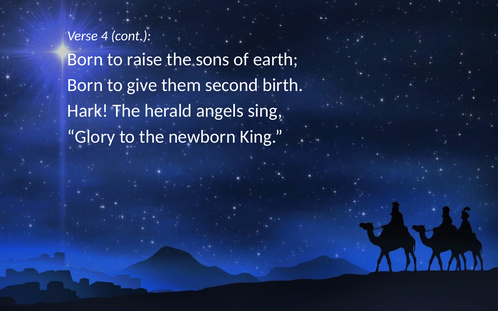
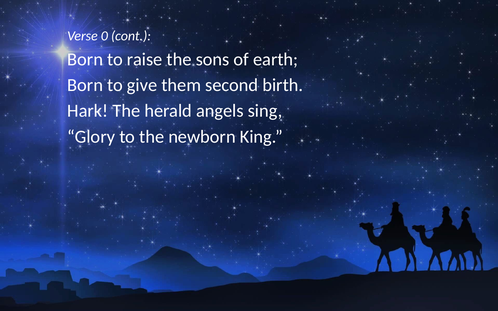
4: 4 -> 0
